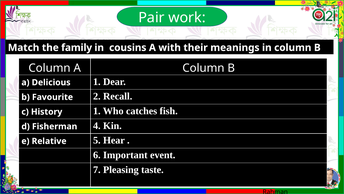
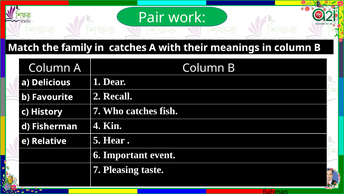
in cousins: cousins -> catches
History 1: 1 -> 7
